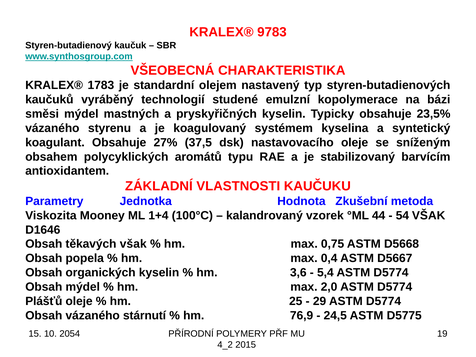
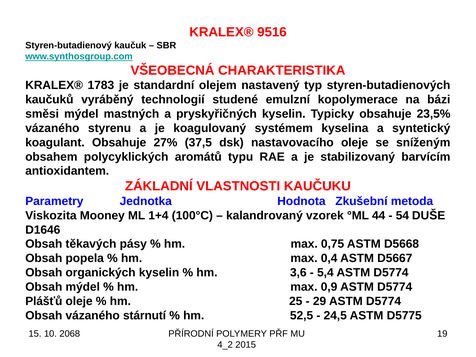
9783: 9783 -> 9516
54 VŠAK: VŠAK -> DUŠE
těkavých však: však -> pásy
2,0: 2,0 -> 0,9
76,9: 76,9 -> 52,5
2054: 2054 -> 2068
